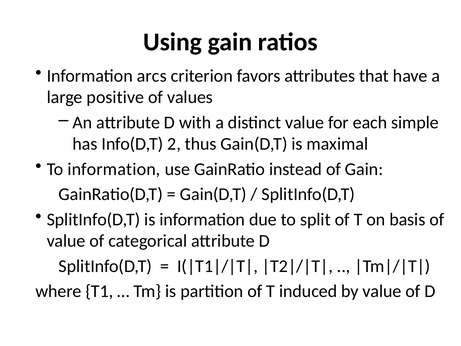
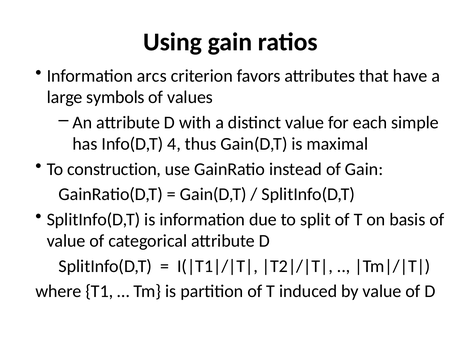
positive: positive -> symbols
2: 2 -> 4
To information: information -> construction
